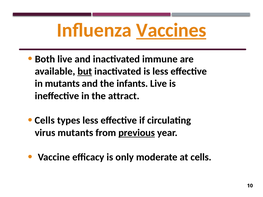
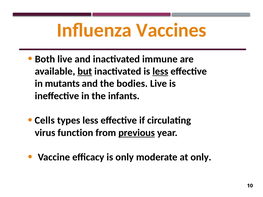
Vaccines underline: present -> none
less at (160, 71) underline: none -> present
infants: infants -> bodies
attract: attract -> infants
virus mutants: mutants -> function
at cells: cells -> only
